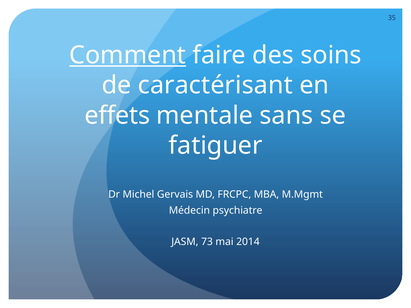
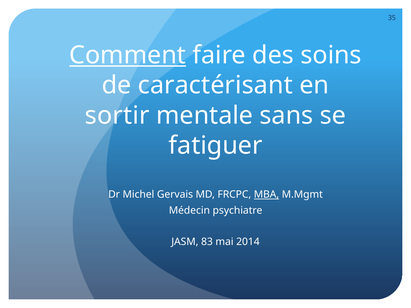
effets: effets -> sortir
MBA underline: none -> present
73: 73 -> 83
